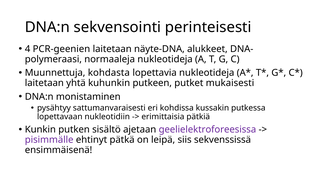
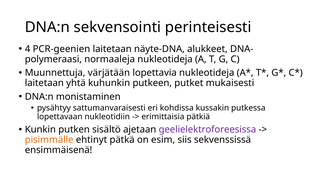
kohdasta: kohdasta -> värjätään
pisimmälle colour: purple -> orange
leipä: leipä -> esim
